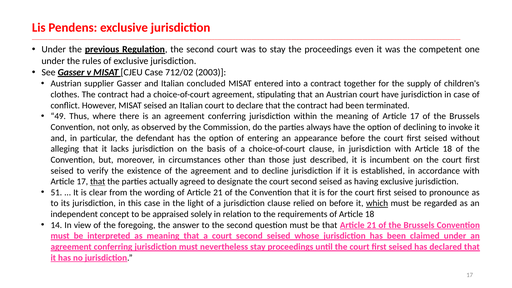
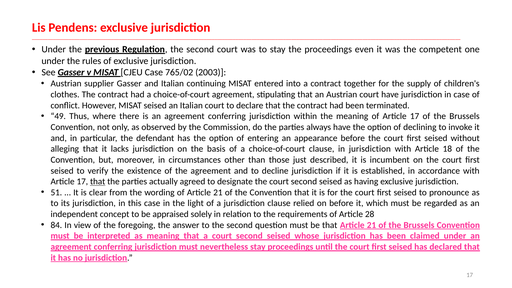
712/02: 712/02 -> 765/02
concluded: concluded -> continuing
which underline: present -> none
of Article 18: 18 -> 28
14: 14 -> 84
